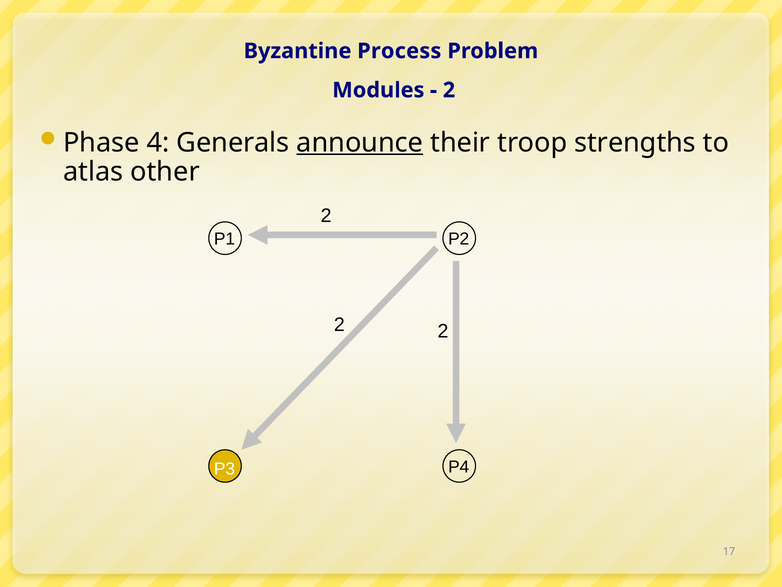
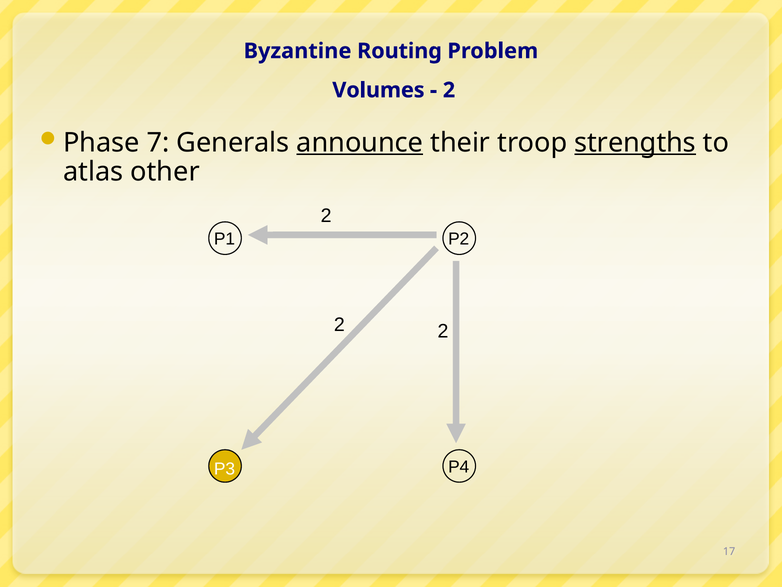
Process: Process -> Routing
Modules: Modules -> Volumes
4: 4 -> 7
strengths underline: none -> present
